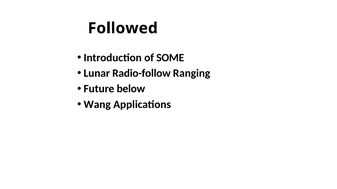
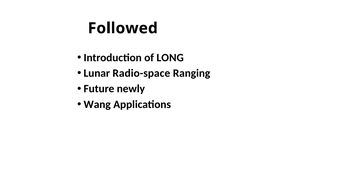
SOME: SOME -> LONG
Radio-follow: Radio-follow -> Radio-space
below: below -> newly
